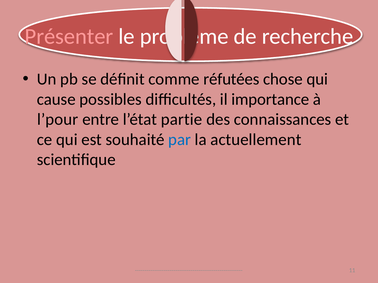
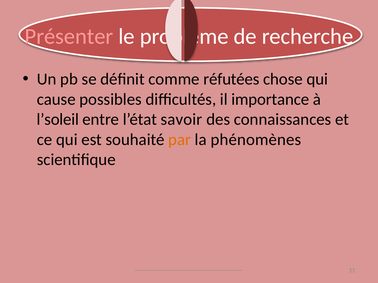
l’pour: l’pour -> l’soleil
partie: partie -> savoir
par colour: blue -> orange
actuellement: actuellement -> phénomènes
